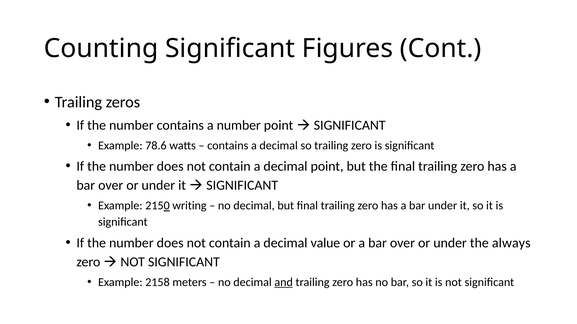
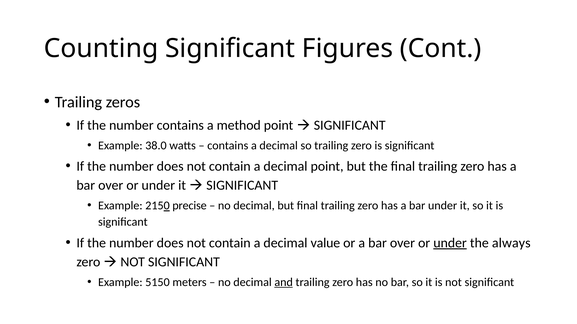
a number: number -> method
78.6: 78.6 -> 38.0
writing: writing -> precise
under at (450, 243) underline: none -> present
2158: 2158 -> 5150
